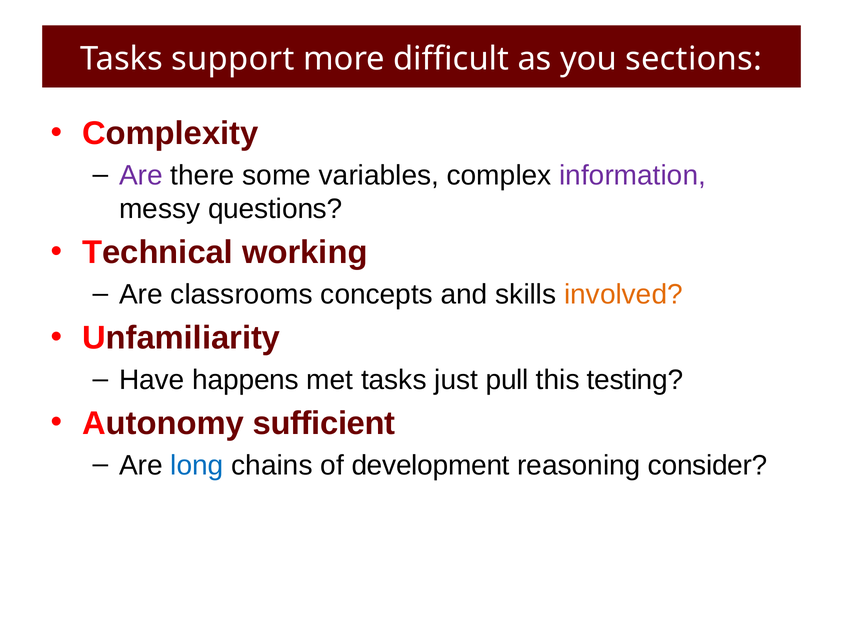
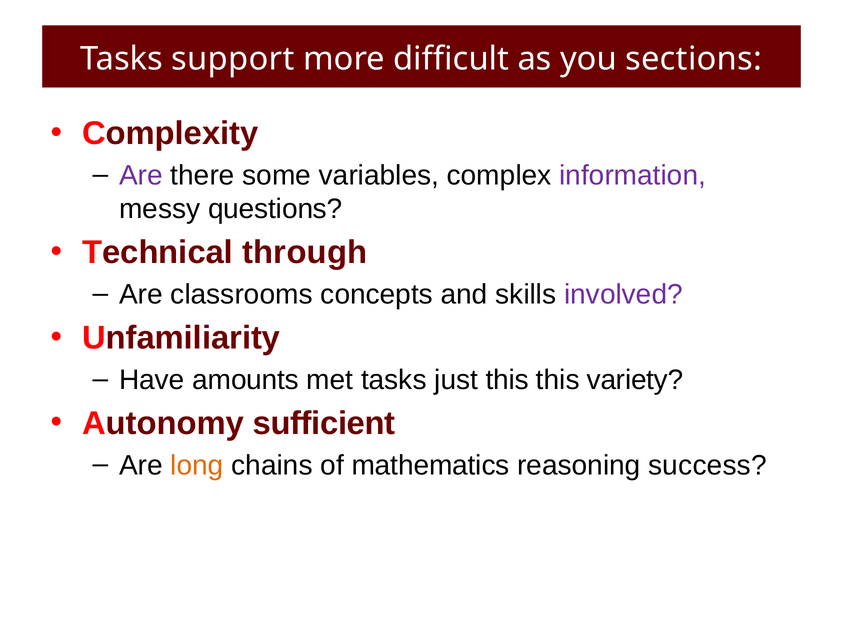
working: working -> through
involved colour: orange -> purple
happens: happens -> amounts
just pull: pull -> this
testing: testing -> variety
long colour: blue -> orange
development: development -> mathematics
consider: consider -> success
